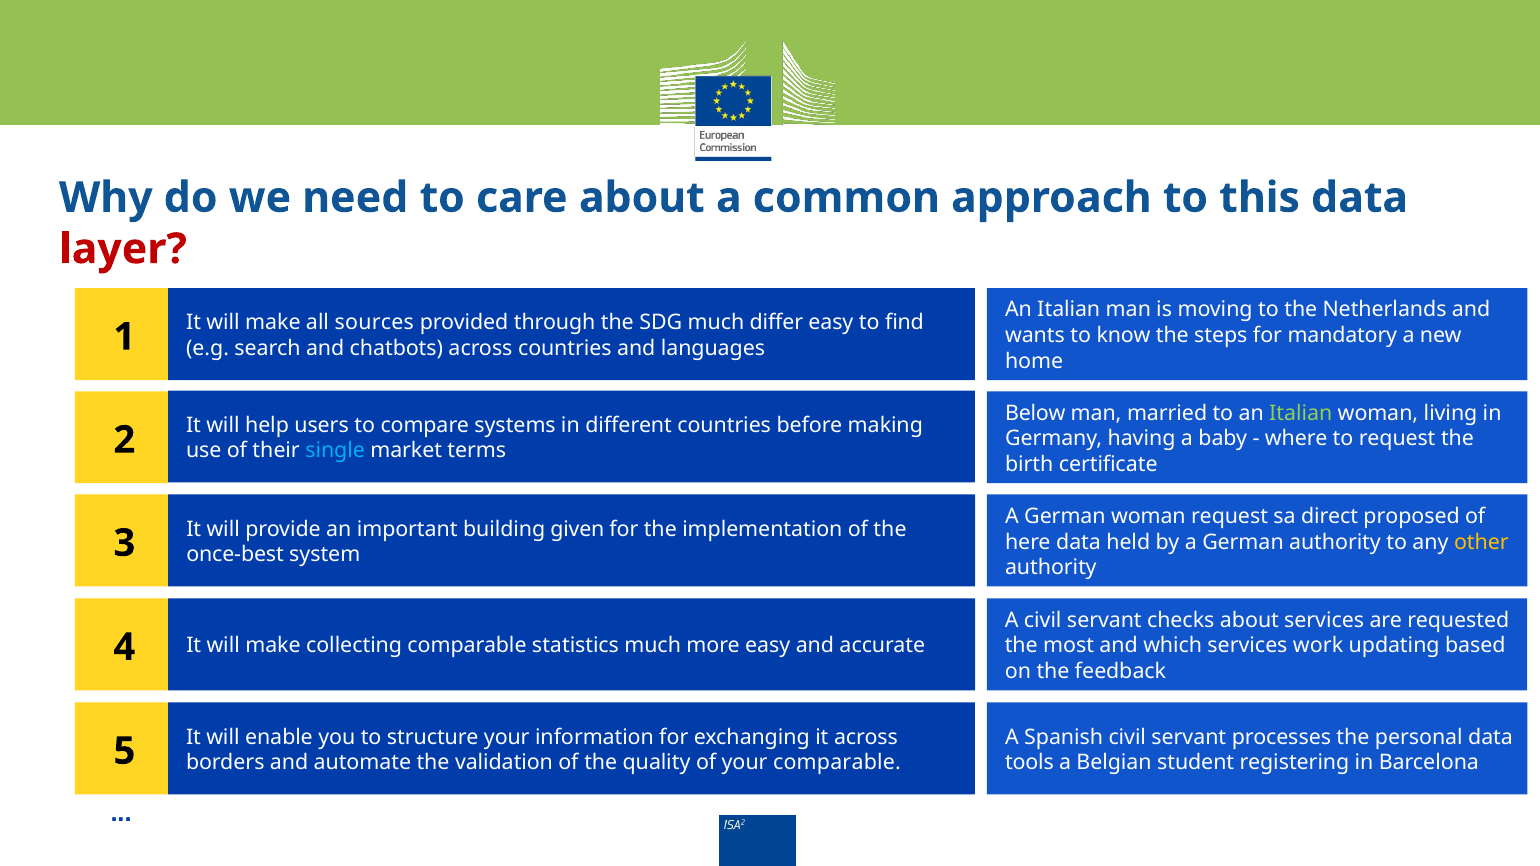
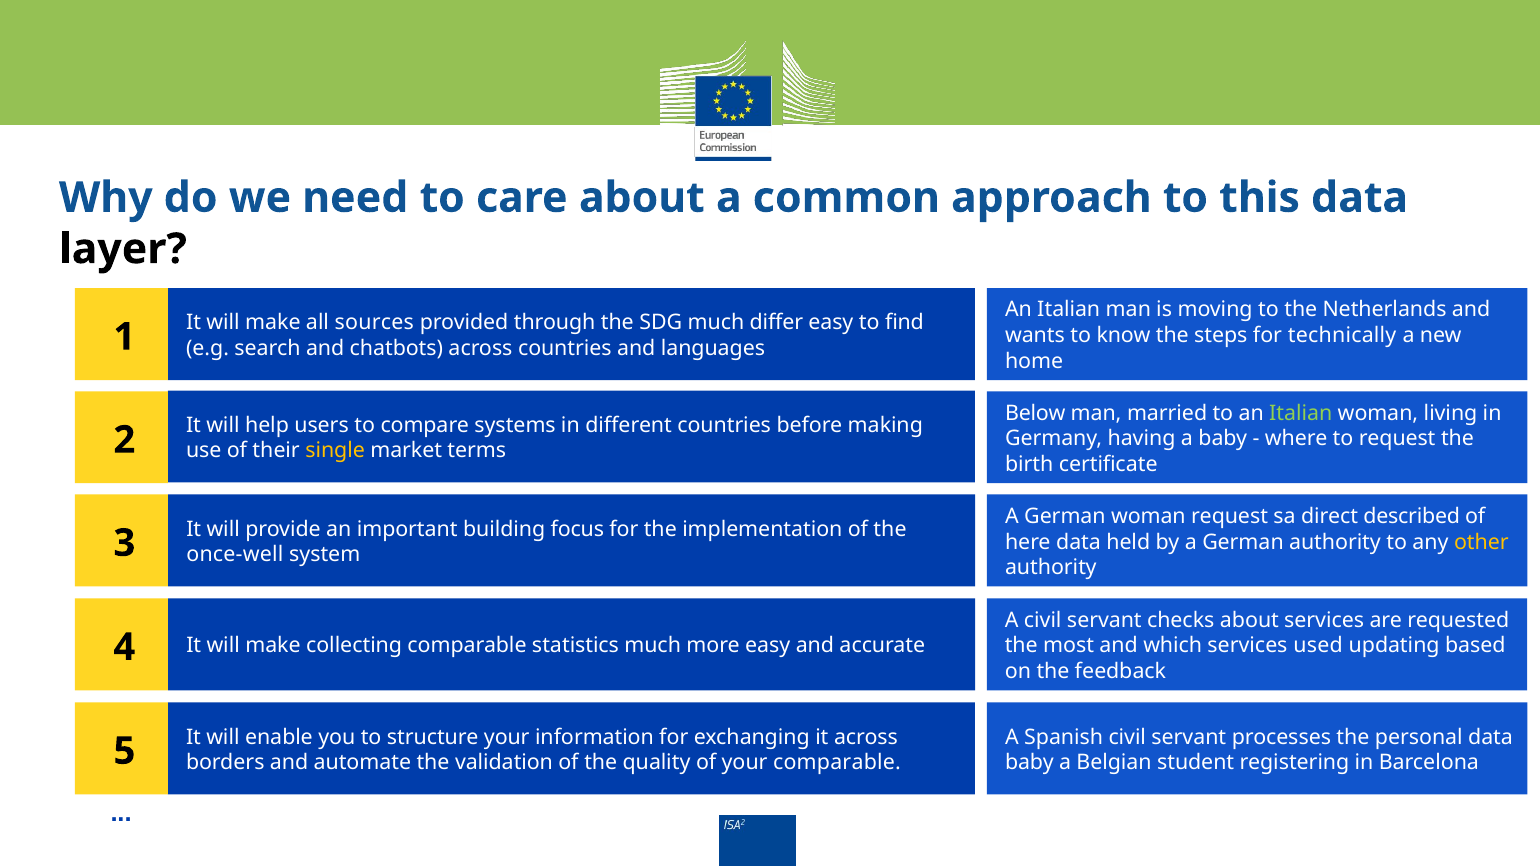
layer colour: red -> black
mandatory: mandatory -> technically
single colour: light blue -> yellow
proposed: proposed -> described
given: given -> focus
once-best: once-best -> once-well
work: work -> used
tools at (1029, 763): tools -> baby
